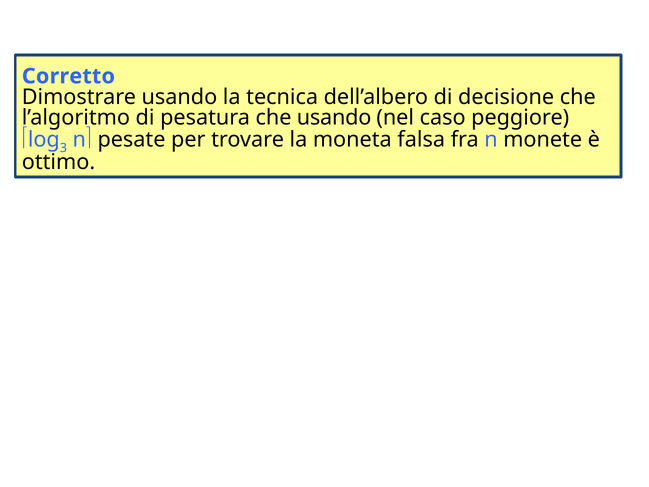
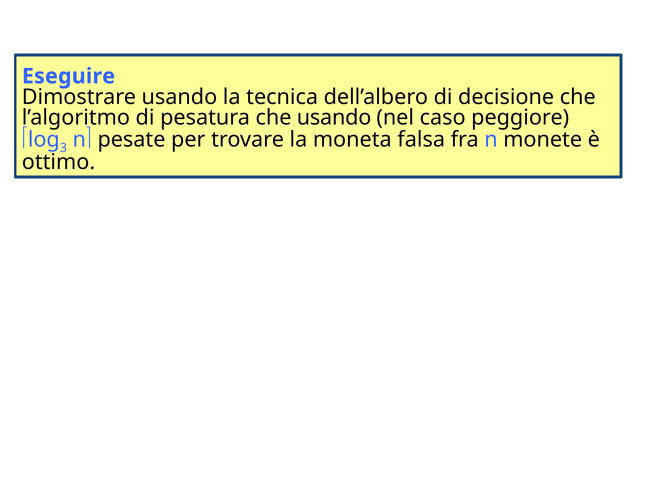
Corretto: Corretto -> Eseguire
